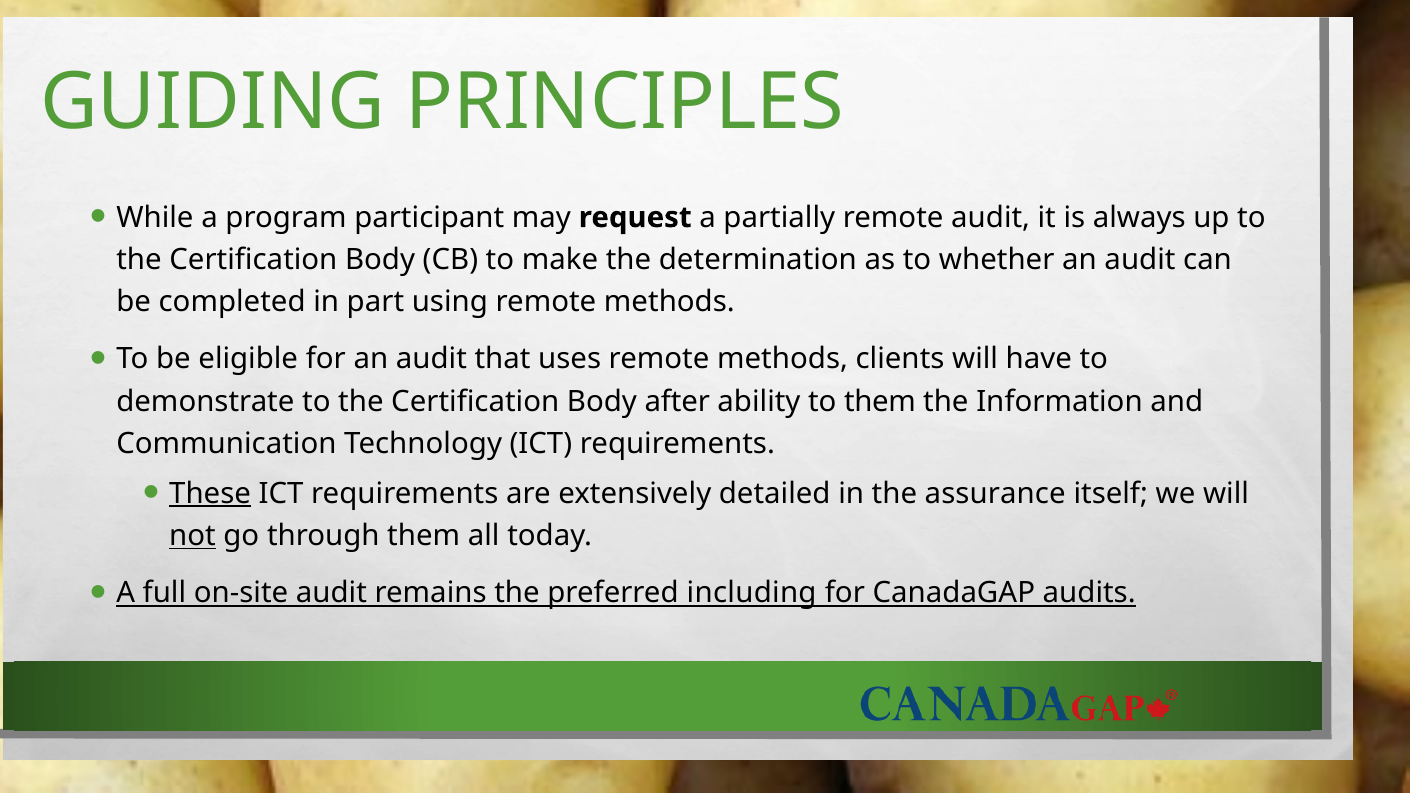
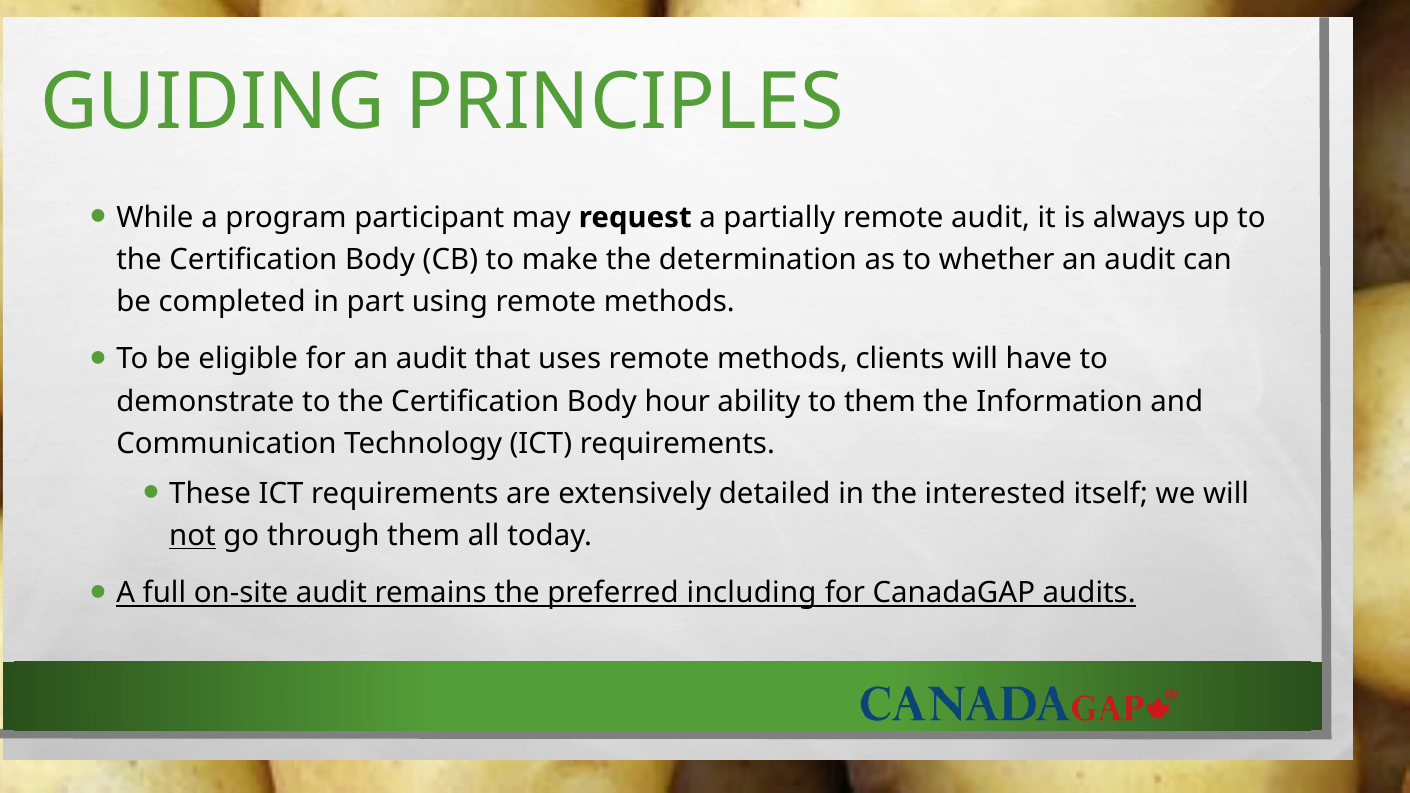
after: after -> hour
These underline: present -> none
assurance: assurance -> interested
